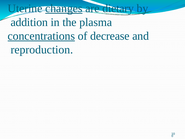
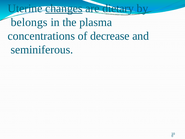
addition: addition -> belongs
concentrations underline: present -> none
reproduction: reproduction -> seminiferous
